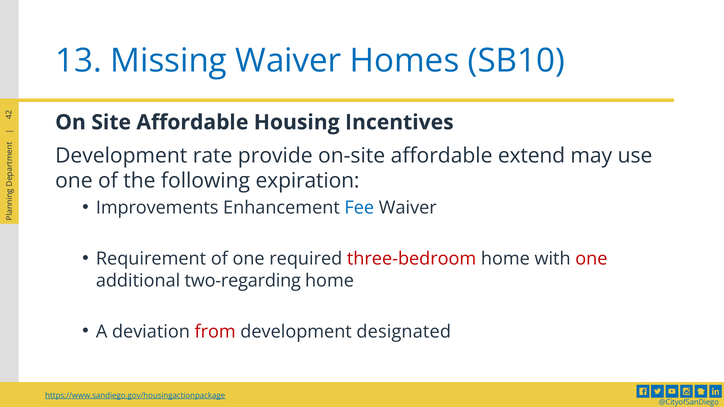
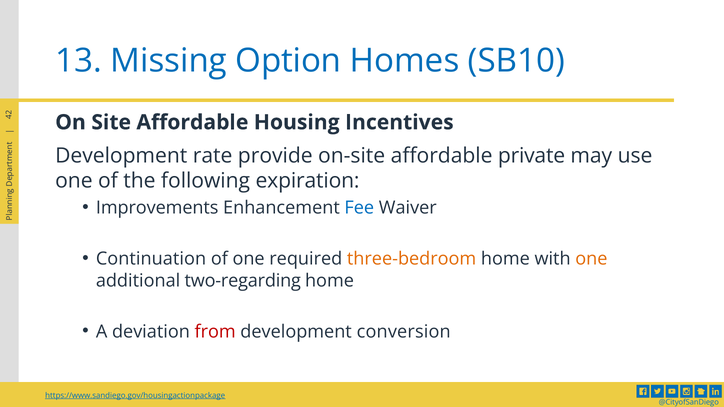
Missing Waiver: Waiver -> Option
extend: extend -> private
Requirement: Requirement -> Continuation
three-bedroom colour: red -> orange
one at (591, 259) colour: red -> orange
designated: designated -> conversion
